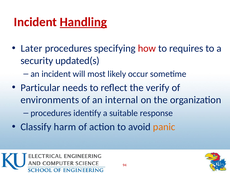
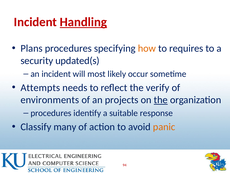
Later: Later -> Plans
how colour: red -> orange
Particular: Particular -> Attempts
internal: internal -> projects
the at (161, 100) underline: none -> present
harm: harm -> many
